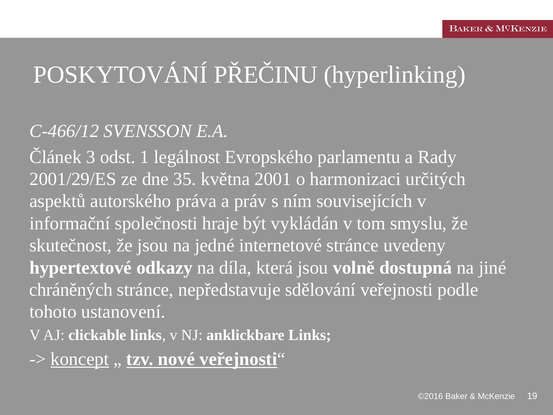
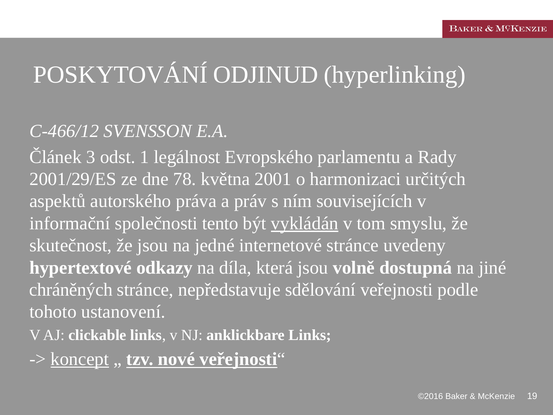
PŘEČINU: PŘEČINU -> ODJINUD
35: 35 -> 78
hraje: hraje -> tento
vykládán underline: none -> present
